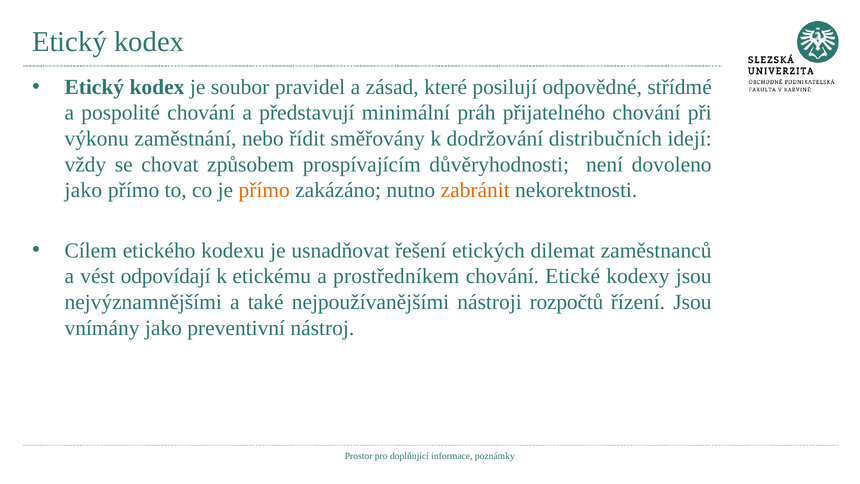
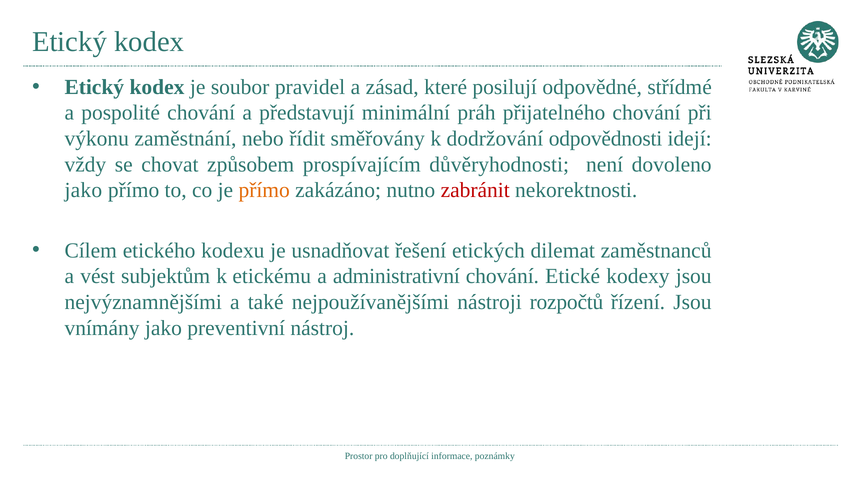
distribučních: distribučních -> odpovědnosti
zabránit colour: orange -> red
odpovídají: odpovídají -> subjektům
prostředníkem: prostředníkem -> administrativní
